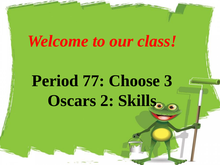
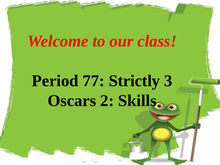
Choose: Choose -> Strictly
